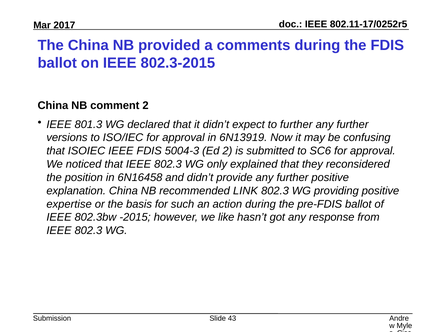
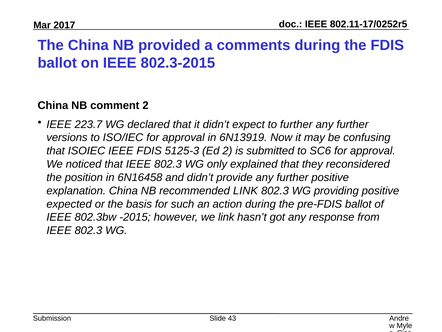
801.3: 801.3 -> 223.7
5004-3: 5004-3 -> 5125-3
expertise: expertise -> expected
we like: like -> link
